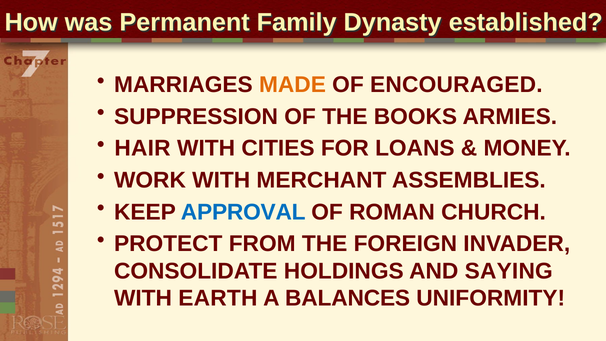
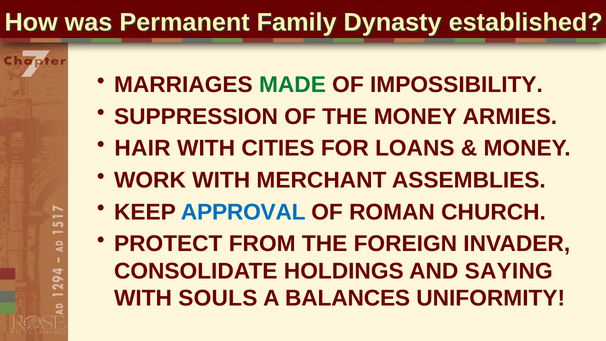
MADE colour: orange -> green
ENCOURAGED: ENCOURAGED -> IMPOSSIBILITY
THE BOOKS: BOOKS -> MONEY
EARTH: EARTH -> SOULS
